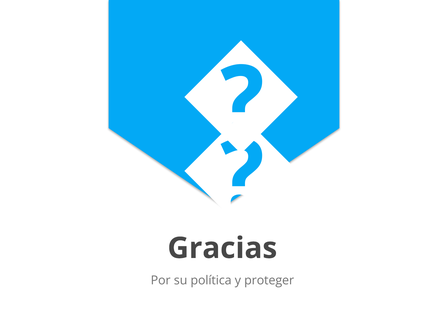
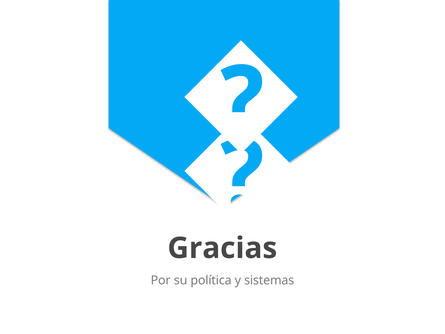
proteger: proteger -> sistemas
